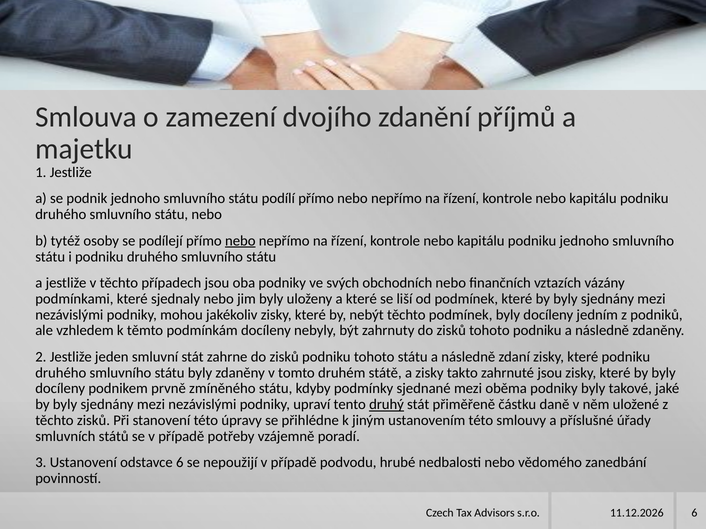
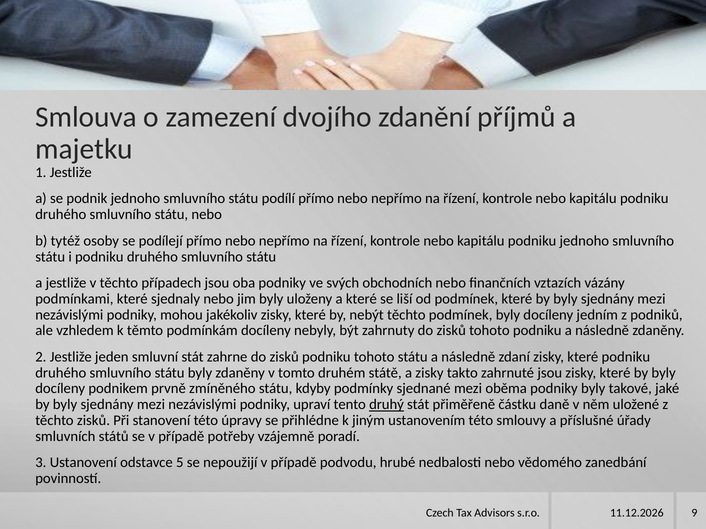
nebo at (240, 241) underline: present -> none
odstavce 6: 6 -> 5
6 at (694, 513): 6 -> 9
